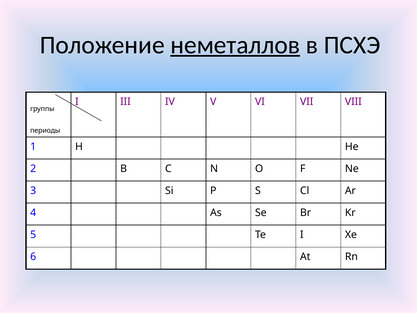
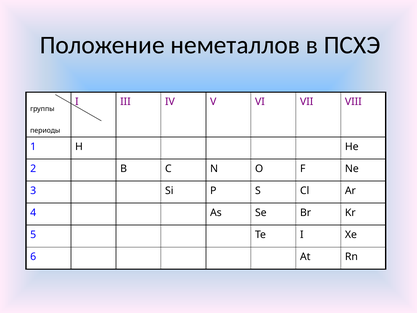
неметаллов underline: present -> none
